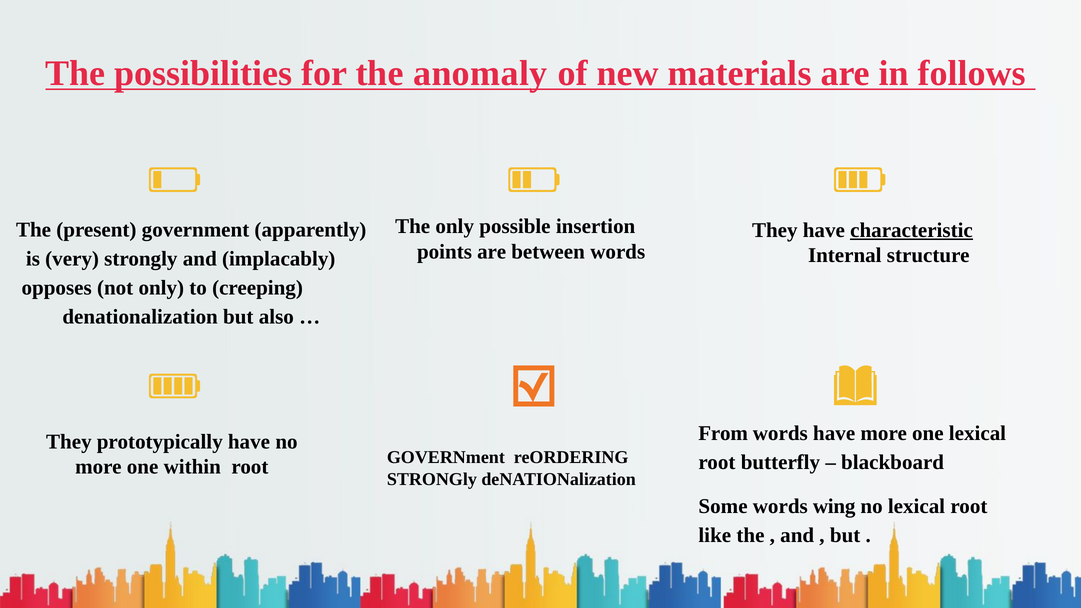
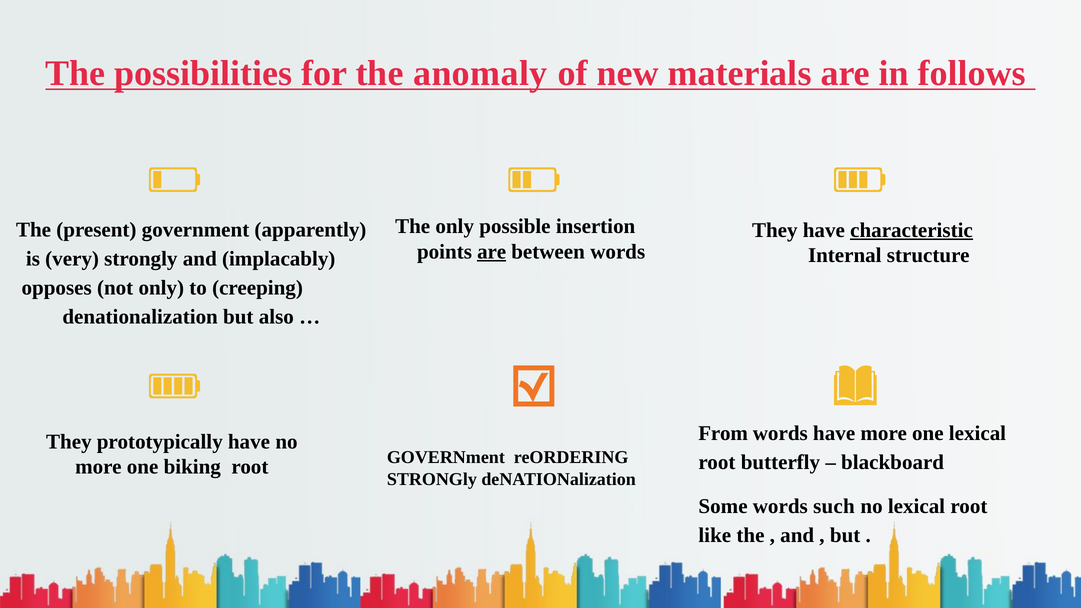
are at (492, 252) underline: none -> present
within: within -> biking
wing: wing -> such
